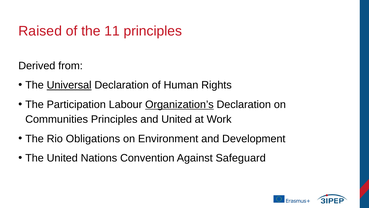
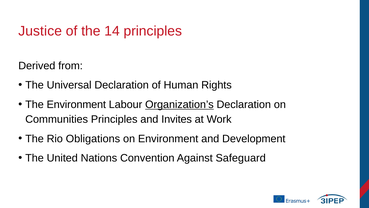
Raised: Raised -> Justice
11: 11 -> 14
Universal underline: present -> none
The Participation: Participation -> Environment
and United: United -> Invites
